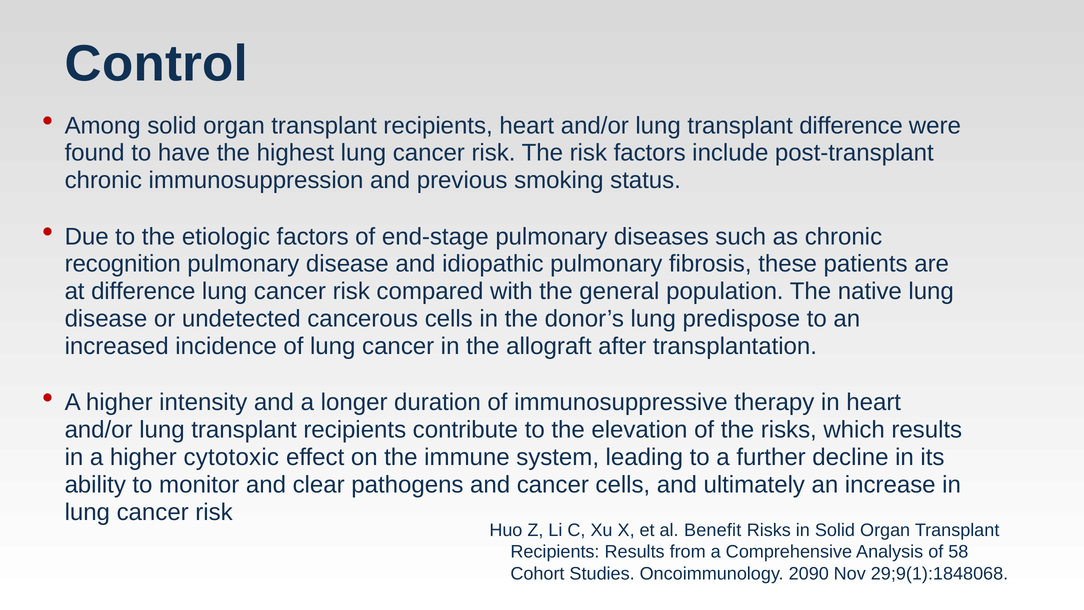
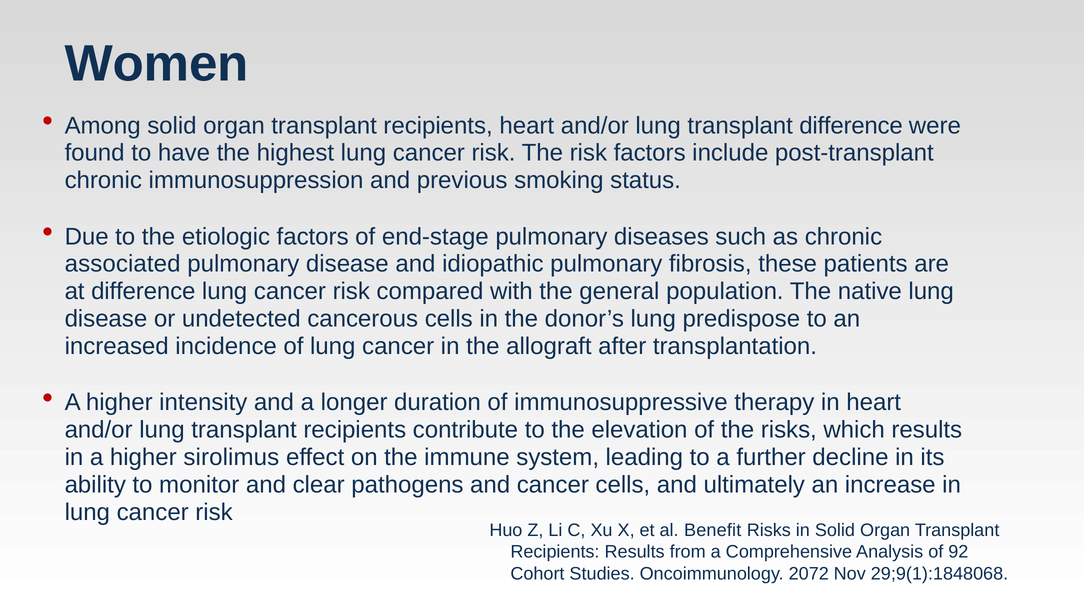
Control: Control -> Women
recognition: recognition -> associated
cytotoxic: cytotoxic -> sirolimus
58: 58 -> 92
2090: 2090 -> 2072
